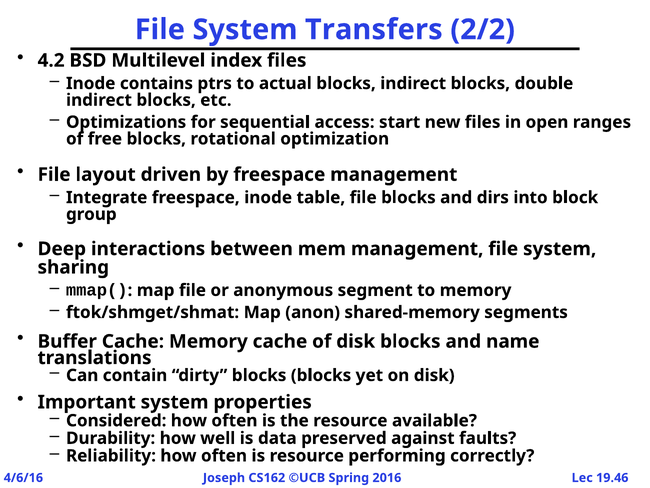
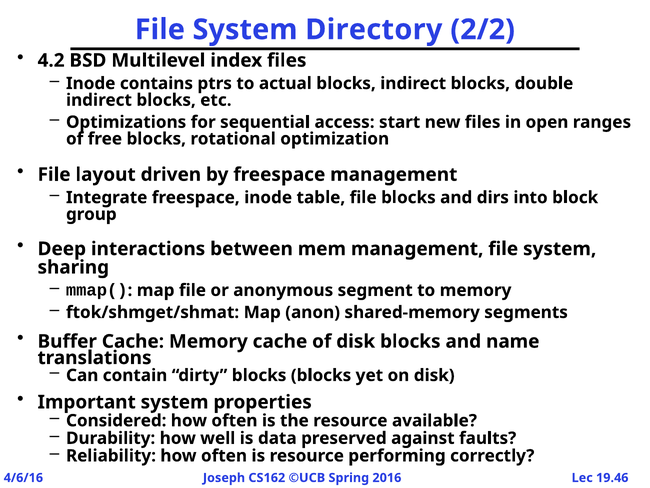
Transfers: Transfers -> Directory
